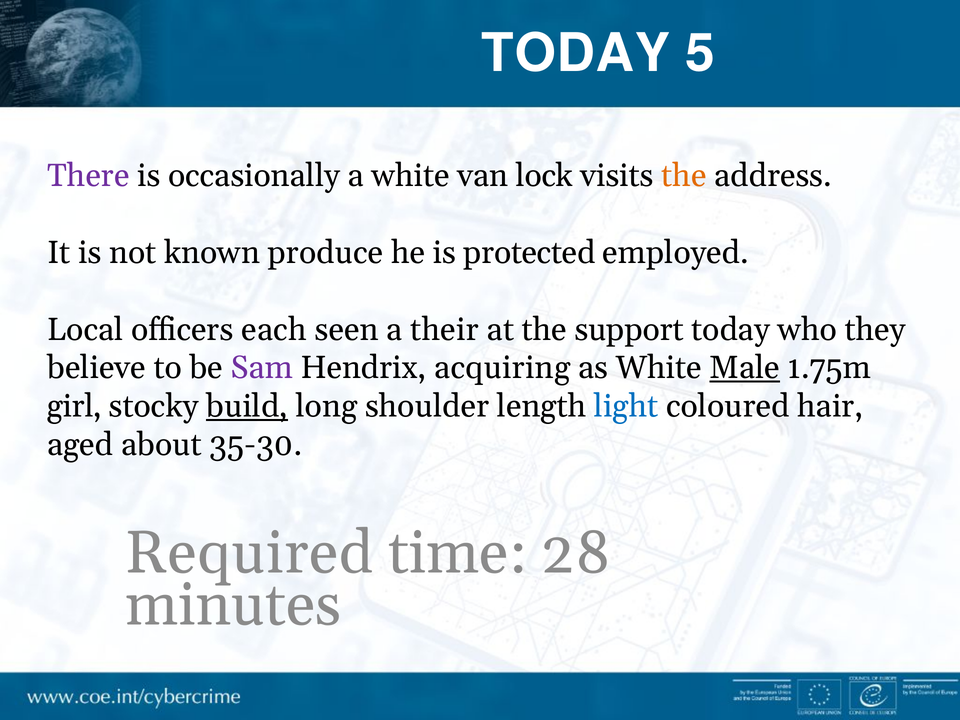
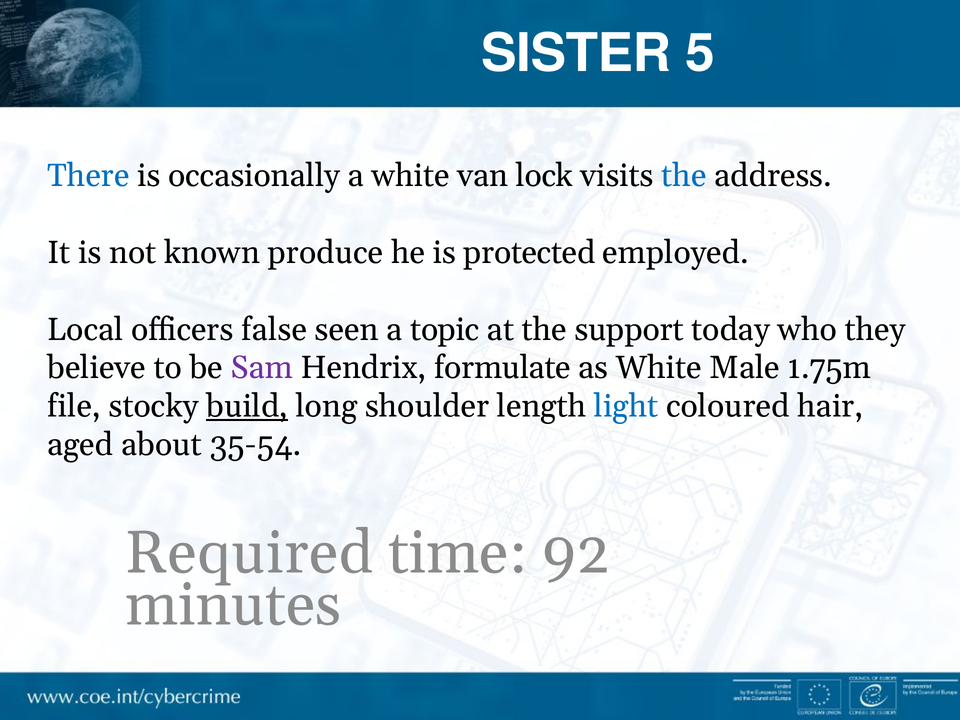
TODAY at (576, 54): TODAY -> SISTER
There colour: purple -> blue
the at (684, 176) colour: orange -> blue
each: each -> false
their: their -> topic
acquiring: acquiring -> formulate
Male underline: present -> none
girl: girl -> file
35-30: 35-30 -> 35-54
28: 28 -> 92
